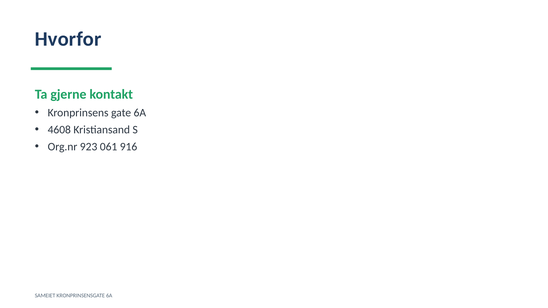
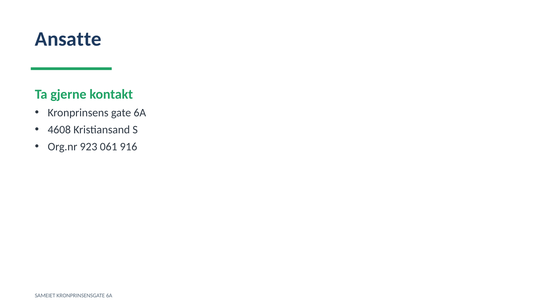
Hvorfor: Hvorfor -> Ansatte
